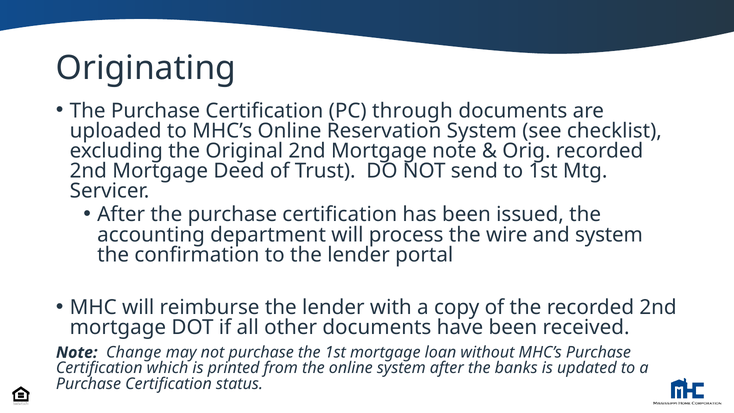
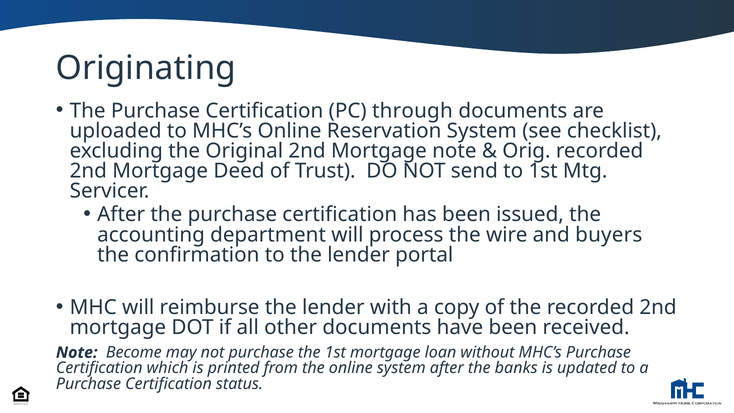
and system: system -> buyers
Change: Change -> Become
